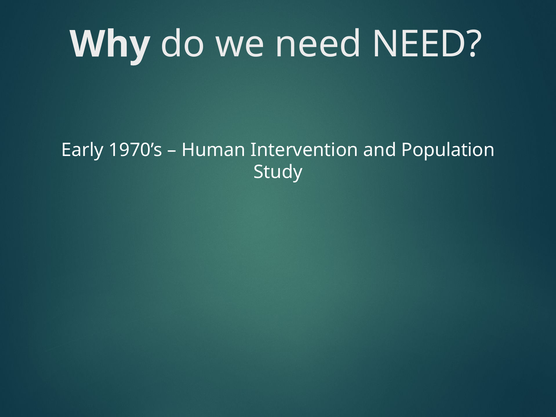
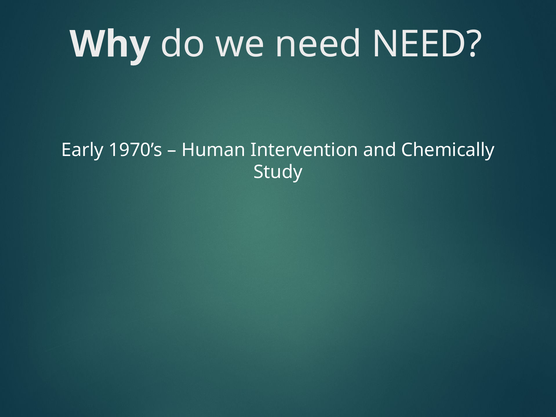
Population: Population -> Chemically
